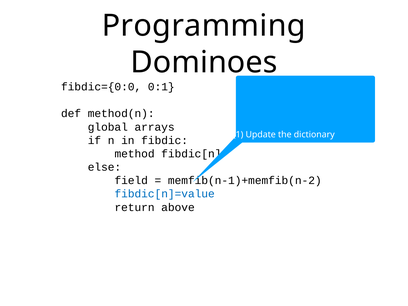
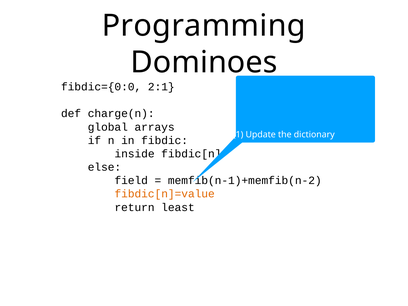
0:1: 0:1 -> 2:1
method(n: method(n -> charge(n
method: method -> inside
fibdic[n]=value colour: blue -> orange
above: above -> least
